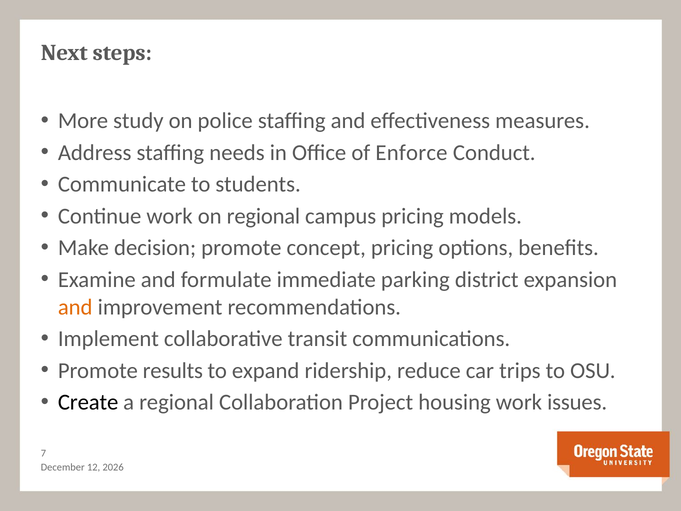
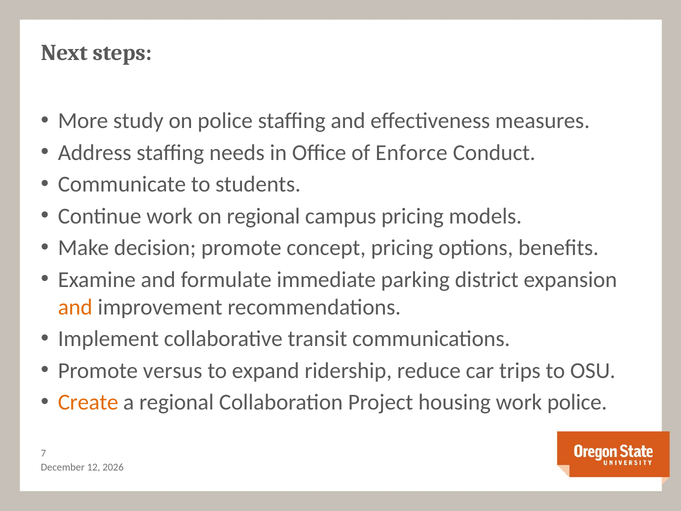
results: results -> versus
Create colour: black -> orange
work issues: issues -> police
